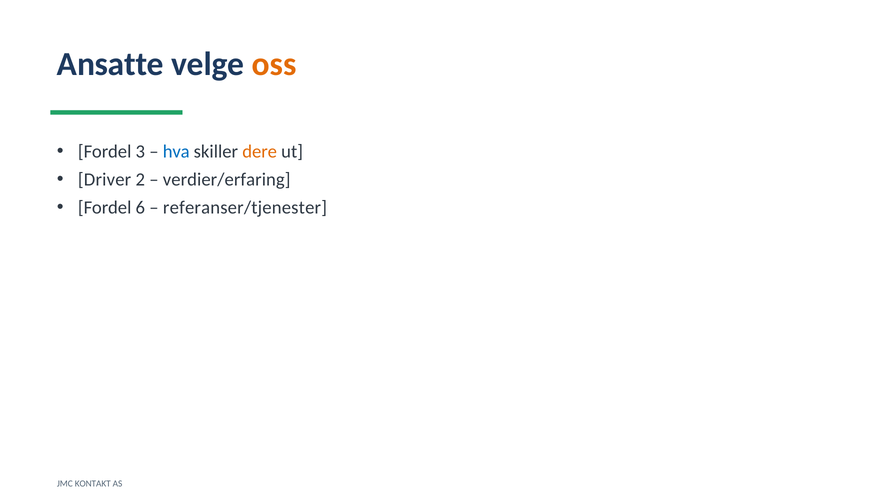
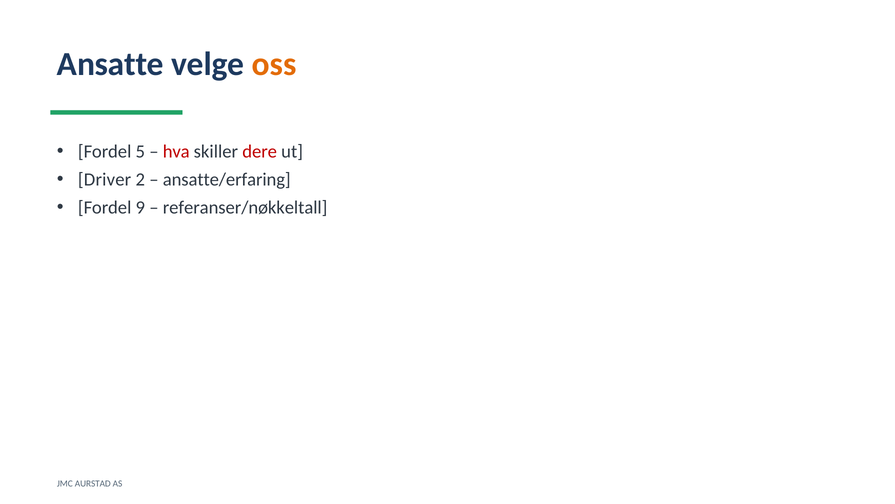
3: 3 -> 5
hva colour: blue -> red
dere colour: orange -> red
verdier/erfaring: verdier/erfaring -> ansatte/erfaring
6: 6 -> 9
referanser/tjenester: referanser/tjenester -> referanser/nøkkeltall
KONTAKT: KONTAKT -> AURSTAD
